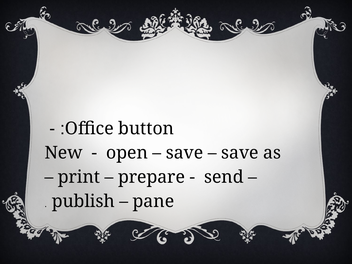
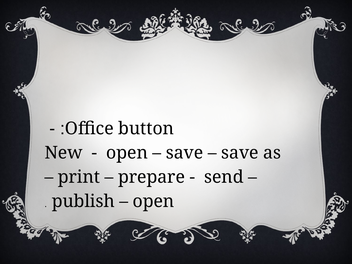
pane at (153, 201): pane -> open
